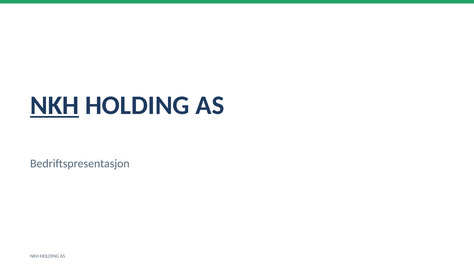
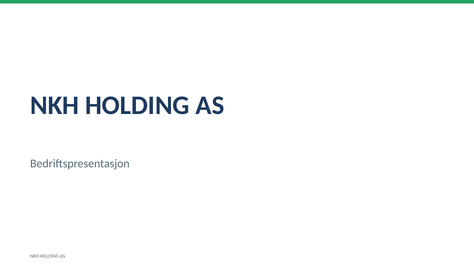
NKH at (55, 105) underline: present -> none
